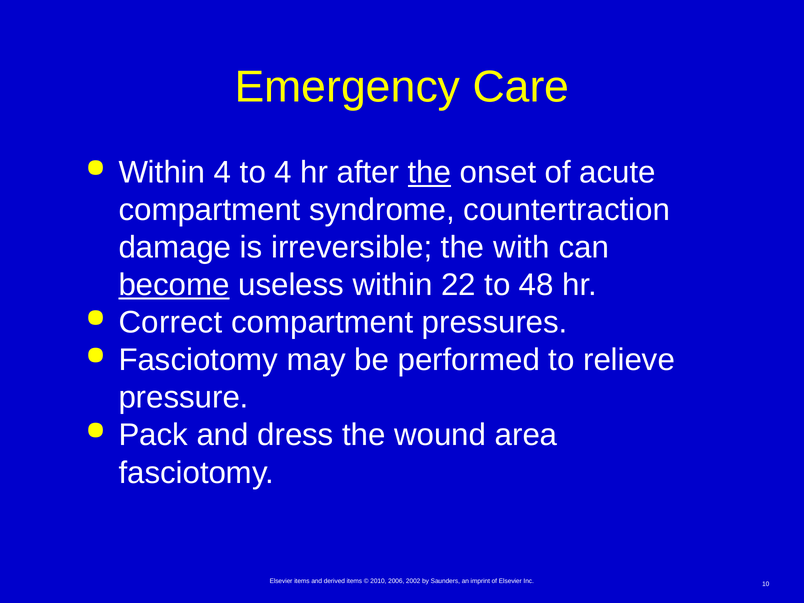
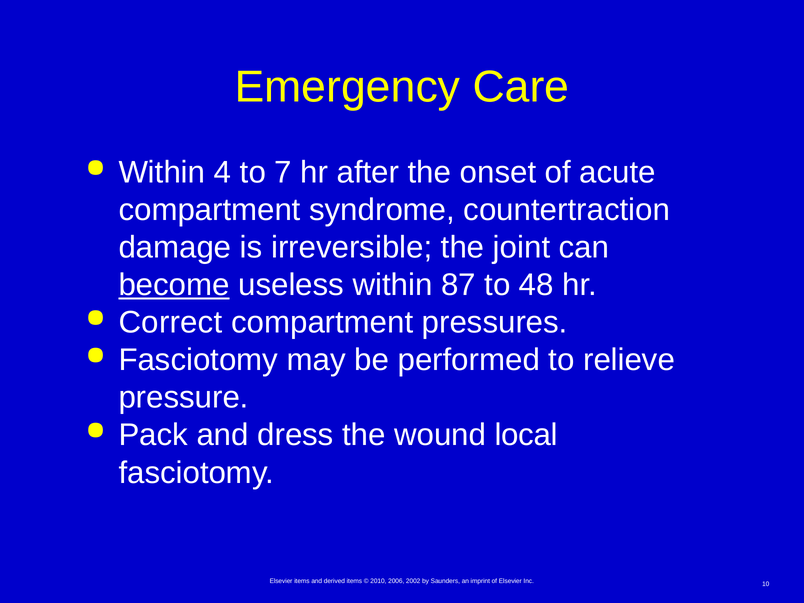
to 4: 4 -> 7
the at (430, 172) underline: present -> none
with: with -> joint
22: 22 -> 87
area: area -> local
